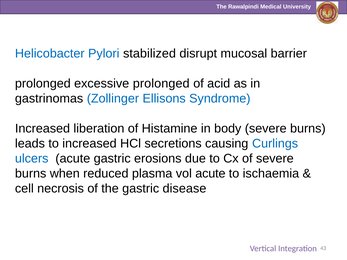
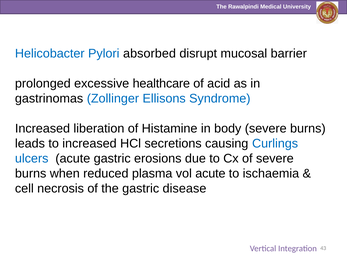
stabilized: stabilized -> absorbed
excessive prolonged: prolonged -> healthcare
